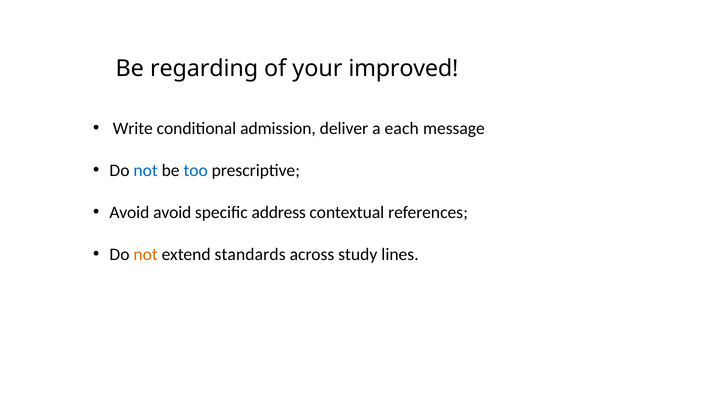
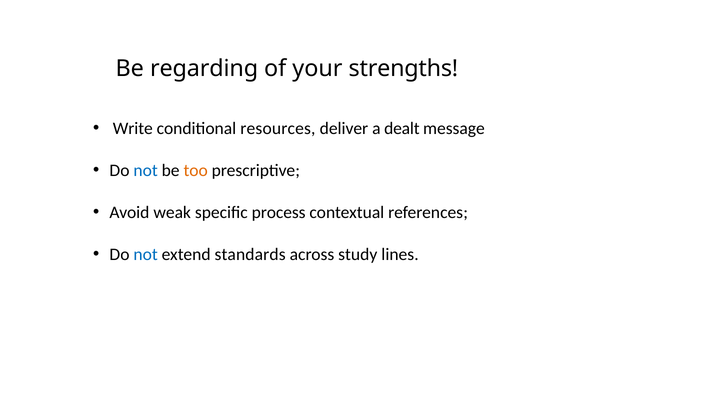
improved: improved -> strengths
admission: admission -> resources
each: each -> dealt
too colour: blue -> orange
Avoid avoid: avoid -> weak
address: address -> process
not at (146, 255) colour: orange -> blue
